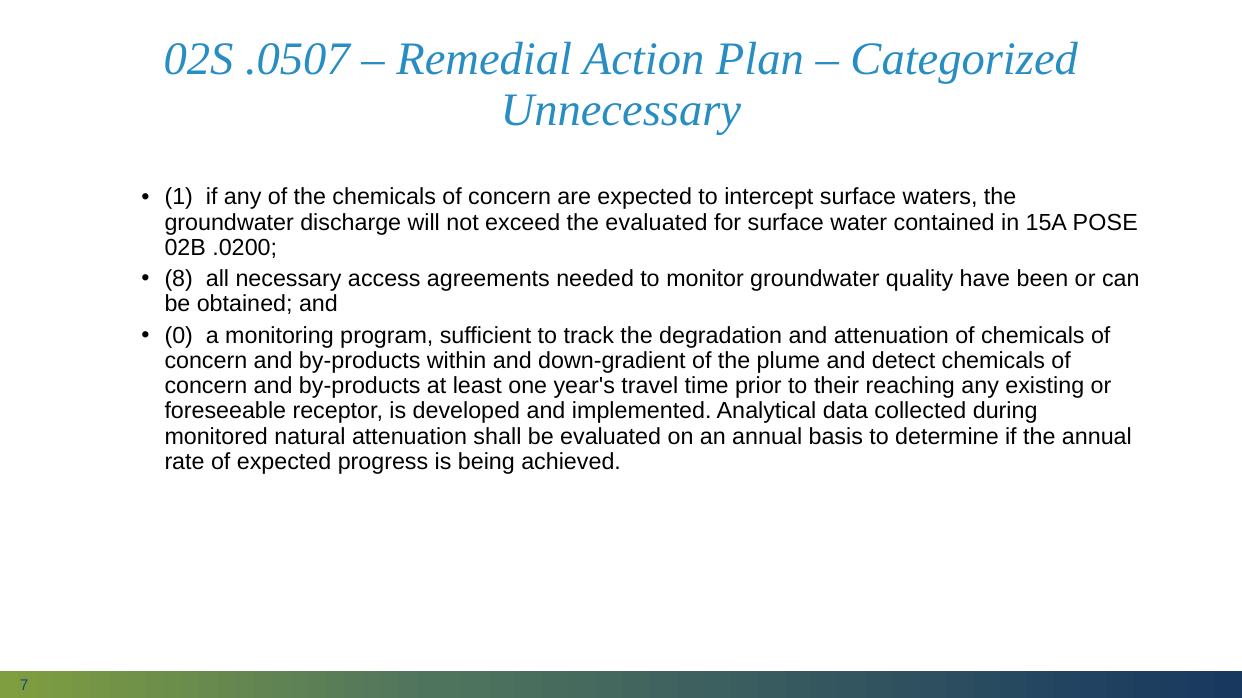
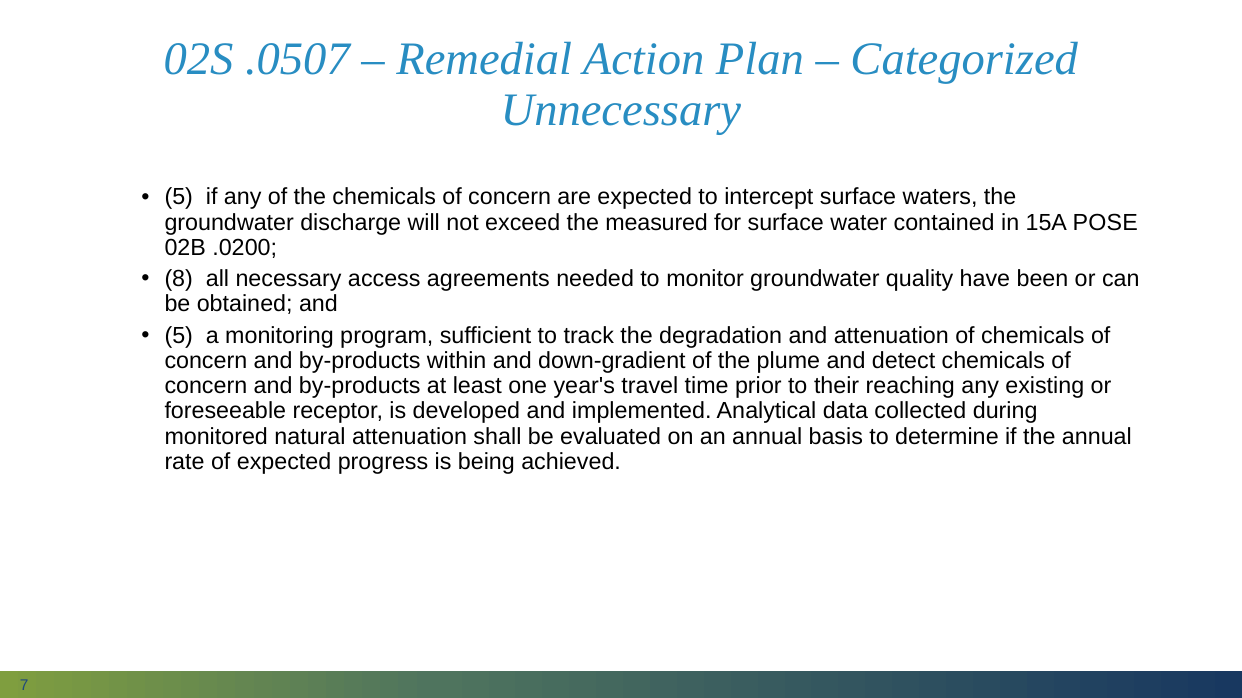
1 at (179, 197): 1 -> 5
the evaluated: evaluated -> measured
0 at (179, 336): 0 -> 5
